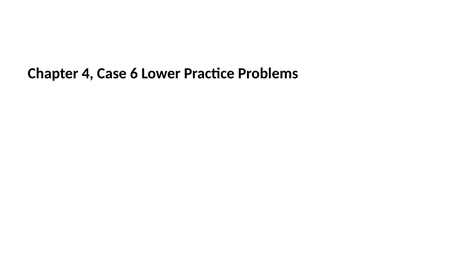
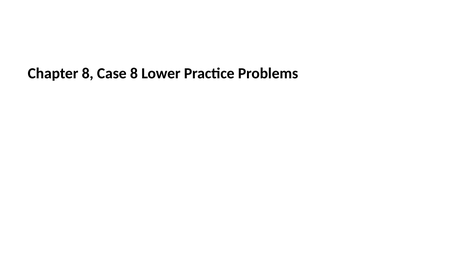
Chapter 4: 4 -> 8
Case 6: 6 -> 8
